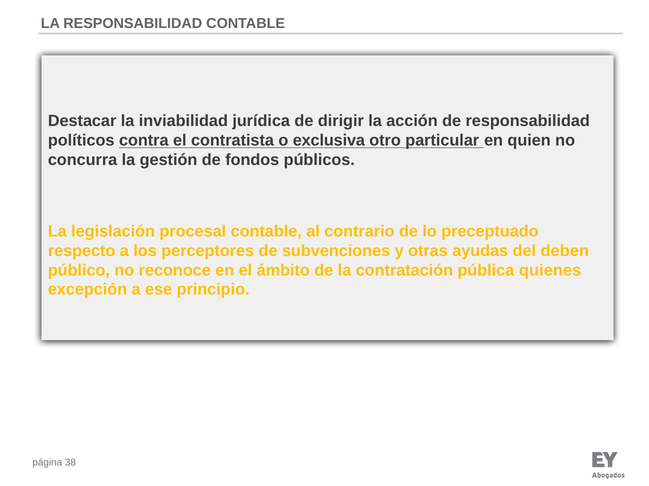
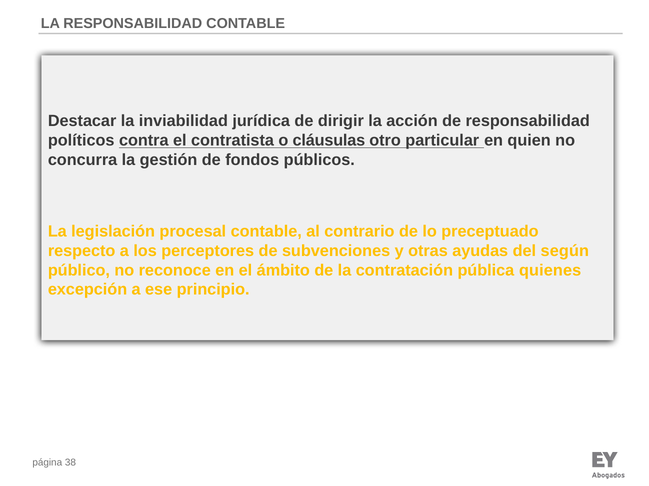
exclusiva: exclusiva -> cláusulas
deben: deben -> según
